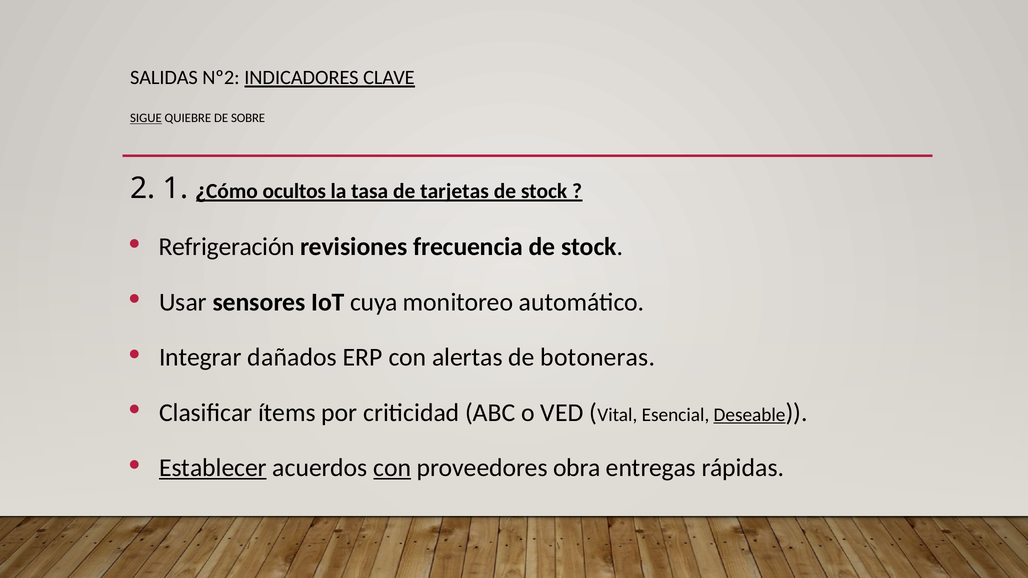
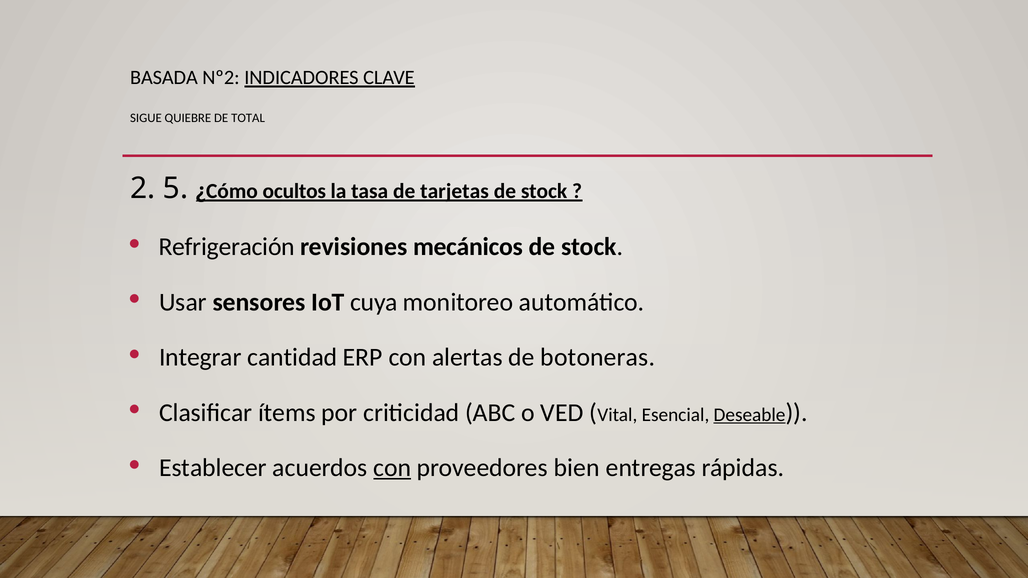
SALIDAS: SALIDAS -> BASADA
SIGUE underline: present -> none
SOBRE: SOBRE -> TOTAL
1: 1 -> 5
frecuencia: frecuencia -> mecánicos
dañados: dañados -> cantidad
Establecer underline: present -> none
obra: obra -> bien
